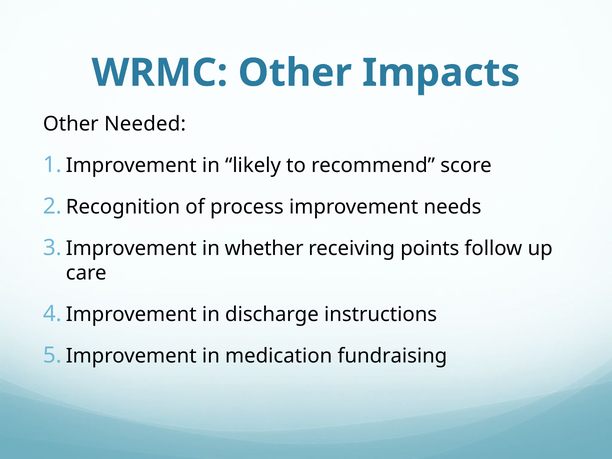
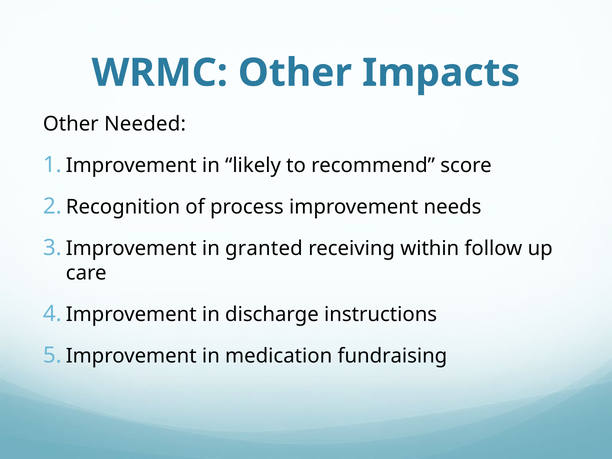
whether: whether -> granted
points: points -> within
